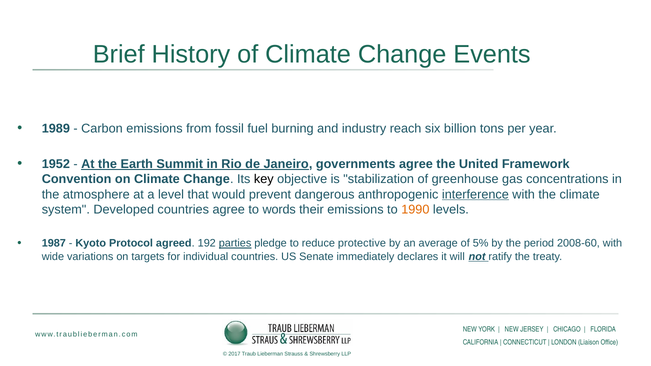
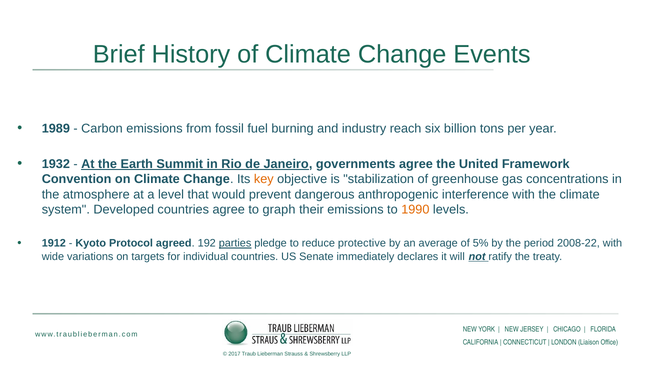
1952: 1952 -> 1932
key colour: black -> orange
interference underline: present -> none
words: words -> graph
1987: 1987 -> 1912
2008-60: 2008-60 -> 2008-22
